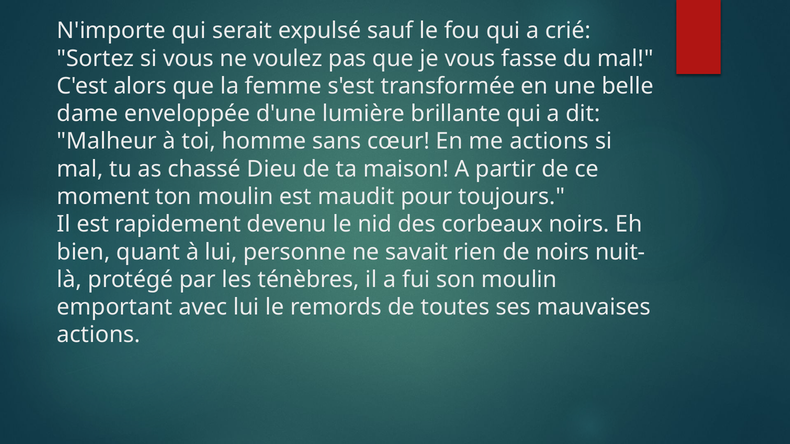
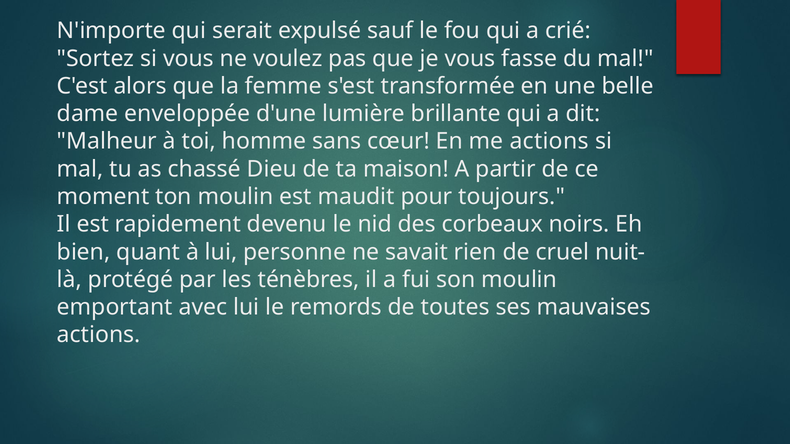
de noirs: noirs -> cruel
